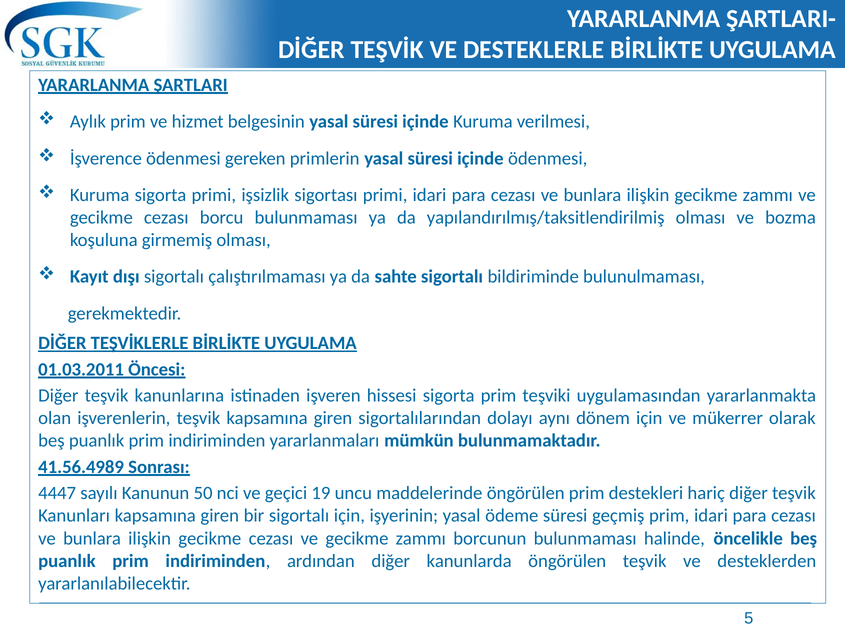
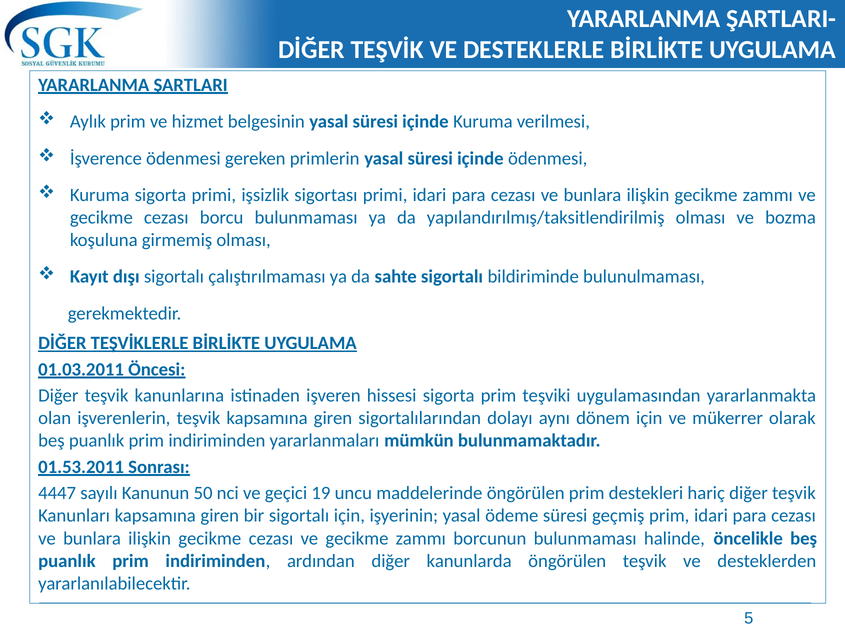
41.56.4989: 41.56.4989 -> 01.53.2011
